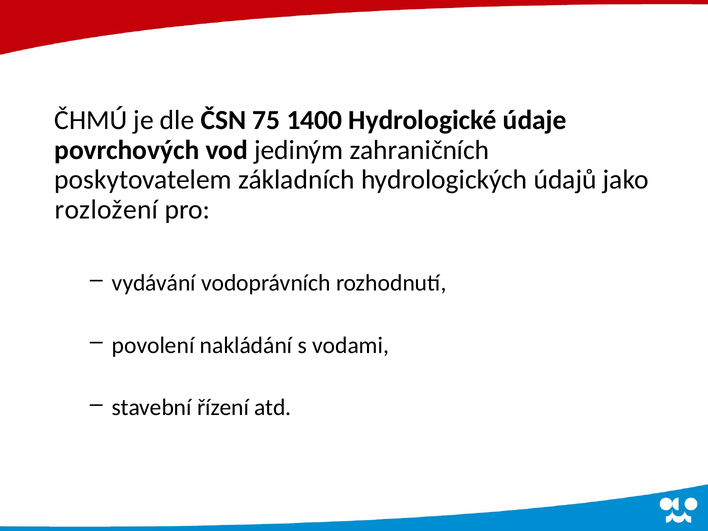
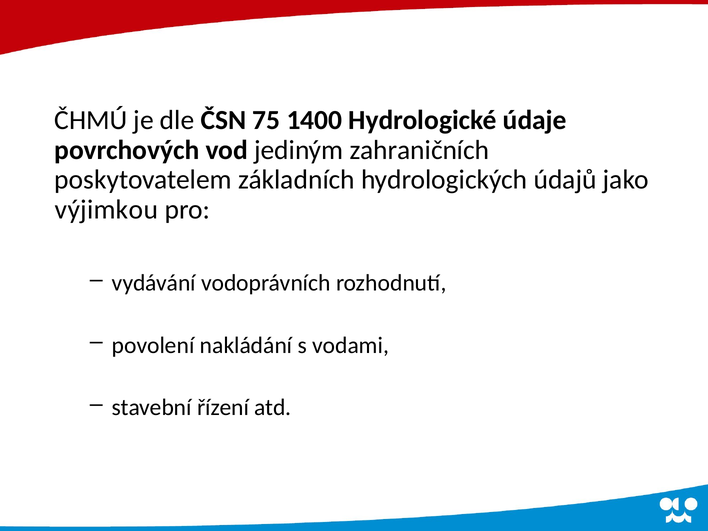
rozložení: rozložení -> výjimkou
